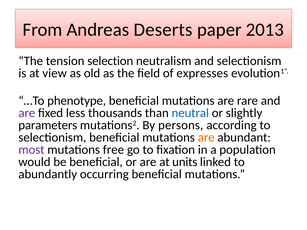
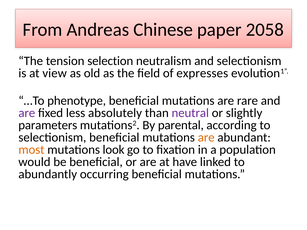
Deserts: Deserts -> Chinese
2013: 2013 -> 2058
thousands: thousands -> absolutely
neutral colour: blue -> purple
persons: persons -> parental
most colour: purple -> orange
free: free -> look
units: units -> have
